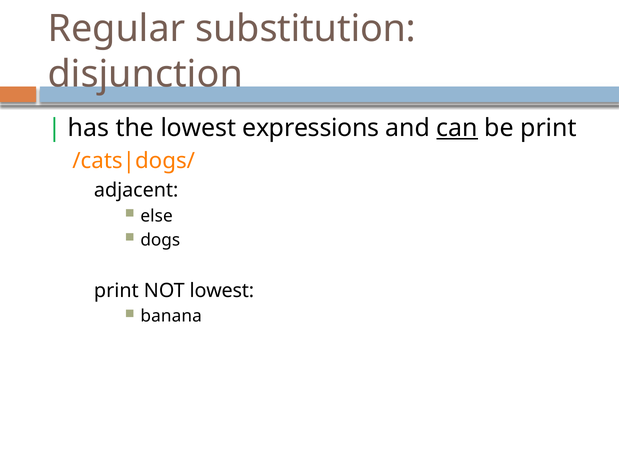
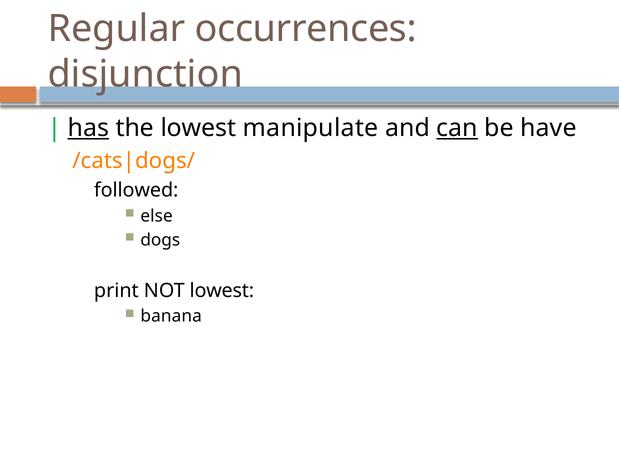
substitution: substitution -> occurrences
has underline: none -> present
expressions: expressions -> manipulate
be print: print -> have
adjacent: adjacent -> followed
